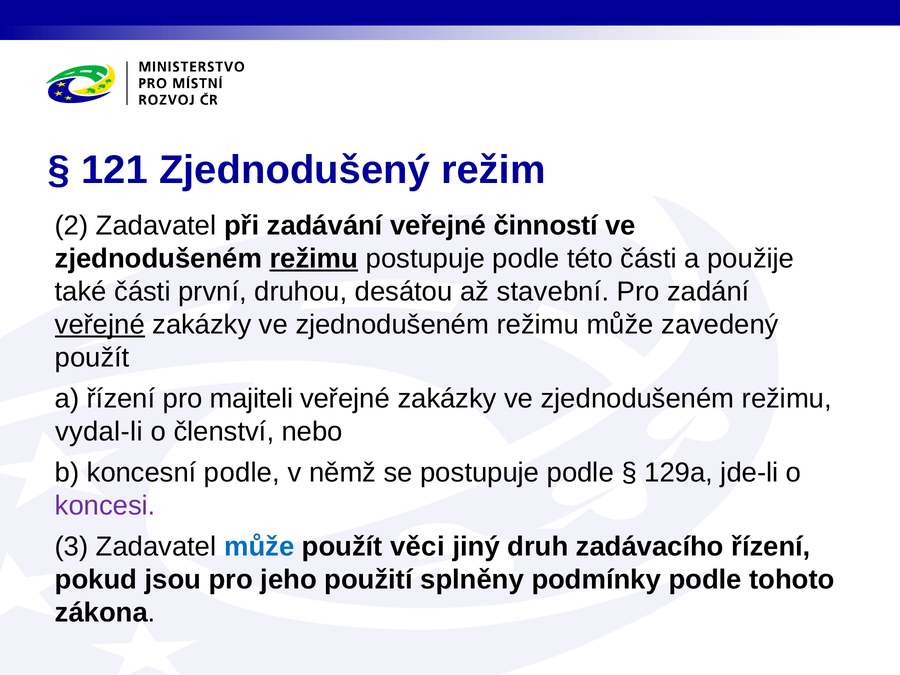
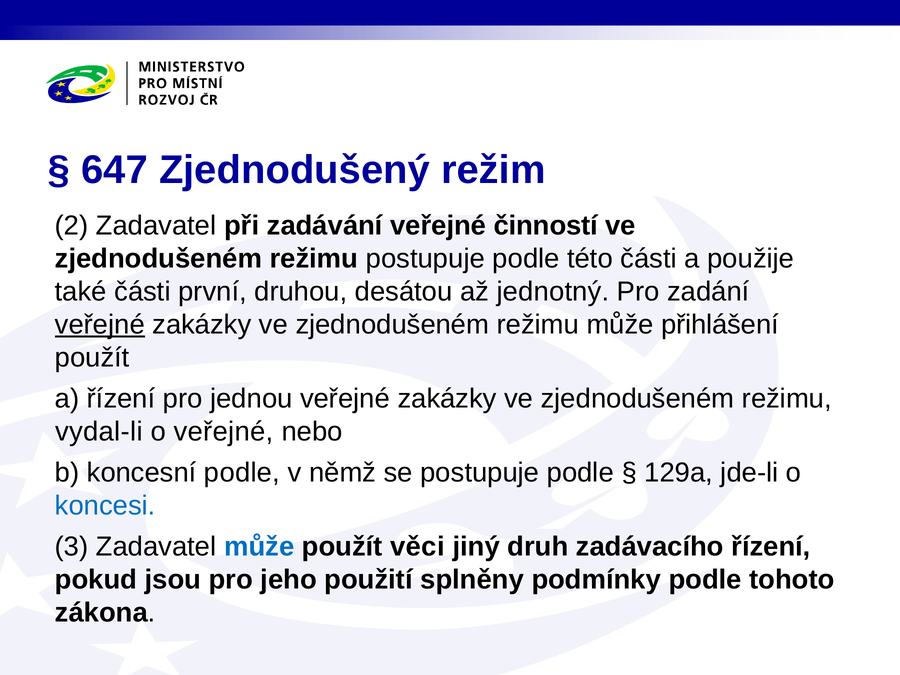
121: 121 -> 647
režimu at (314, 259) underline: present -> none
stavební: stavební -> jednotný
zavedený: zavedený -> přihlášení
majiteli: majiteli -> jednou
o členství: členství -> veřejné
koncesi colour: purple -> blue
